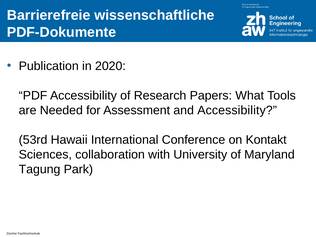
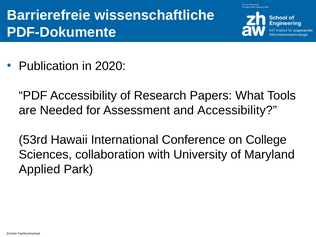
Kontakt: Kontakt -> College
Tagung: Tagung -> Applied
